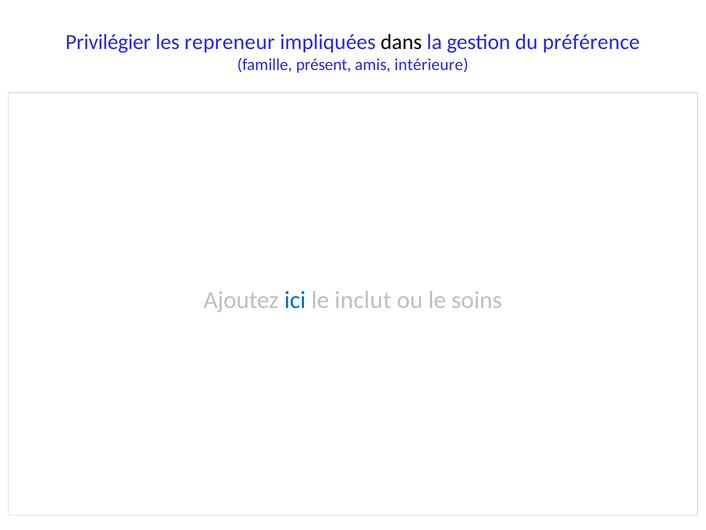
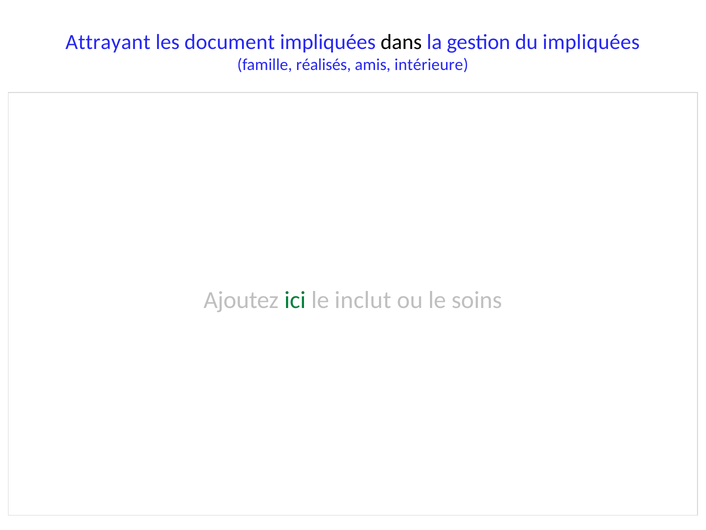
Privilégier: Privilégier -> Attrayant
repreneur: repreneur -> document
du préférence: préférence -> impliquées
présent: présent -> réalisés
ici colour: blue -> green
